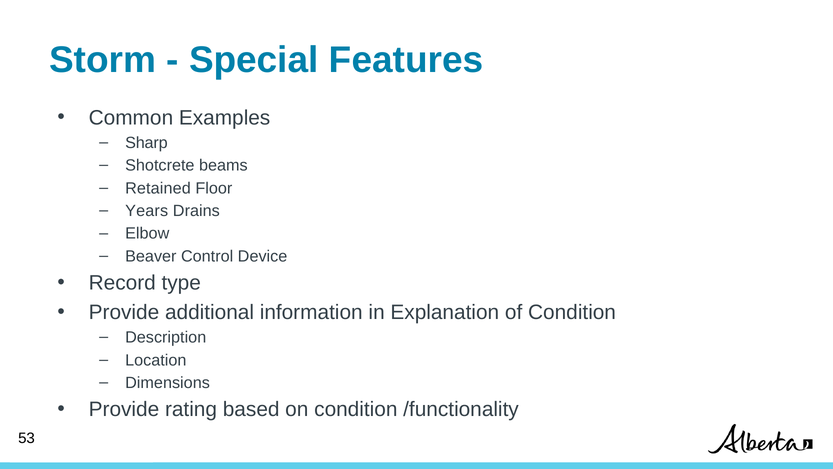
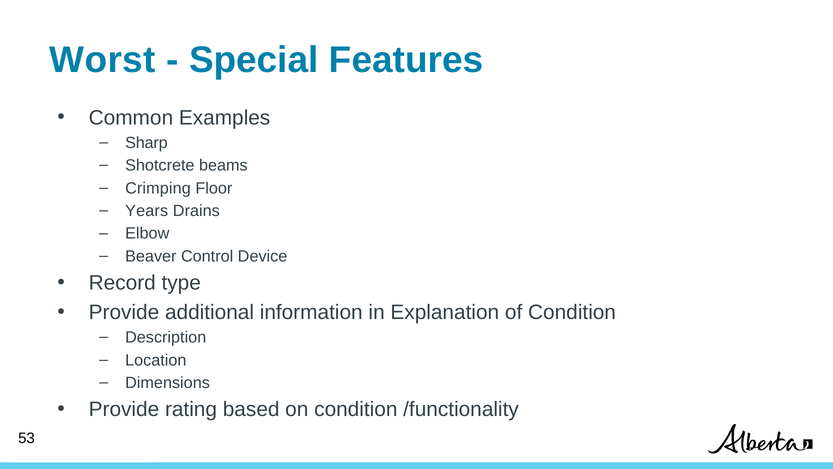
Storm: Storm -> Worst
Retained: Retained -> Crimping
